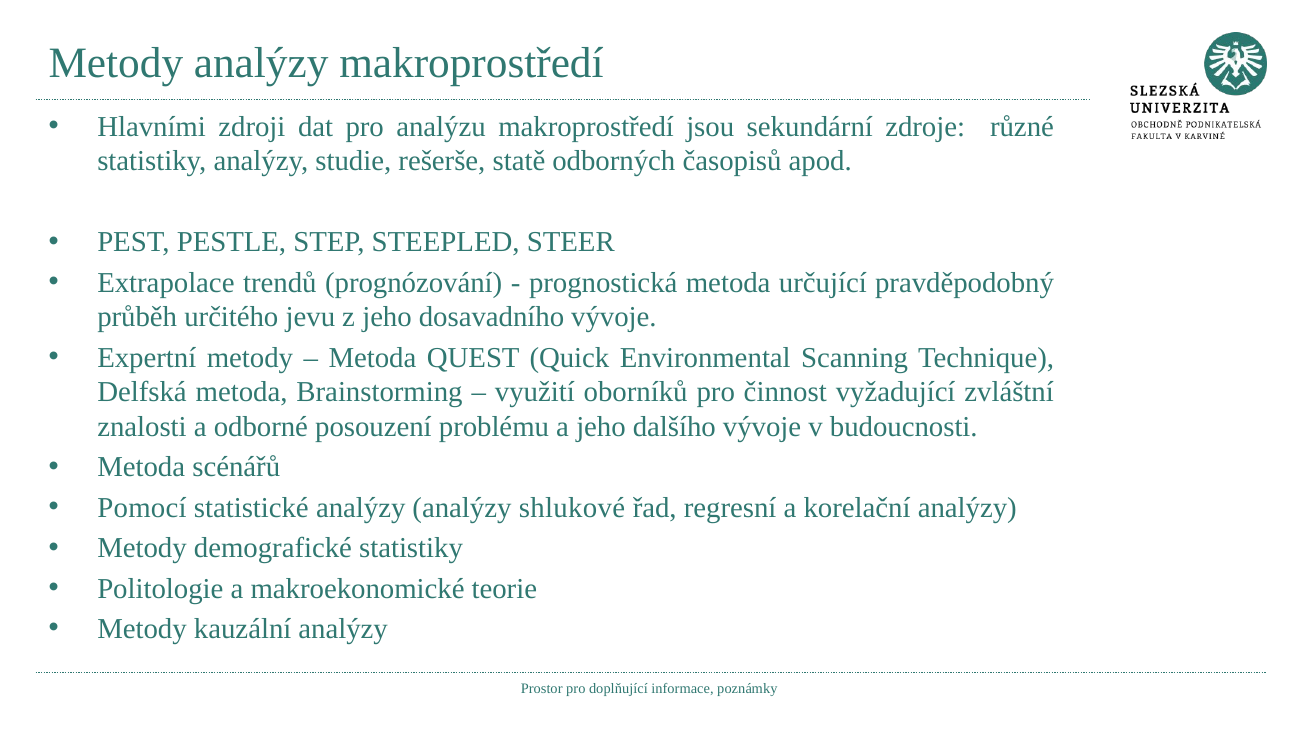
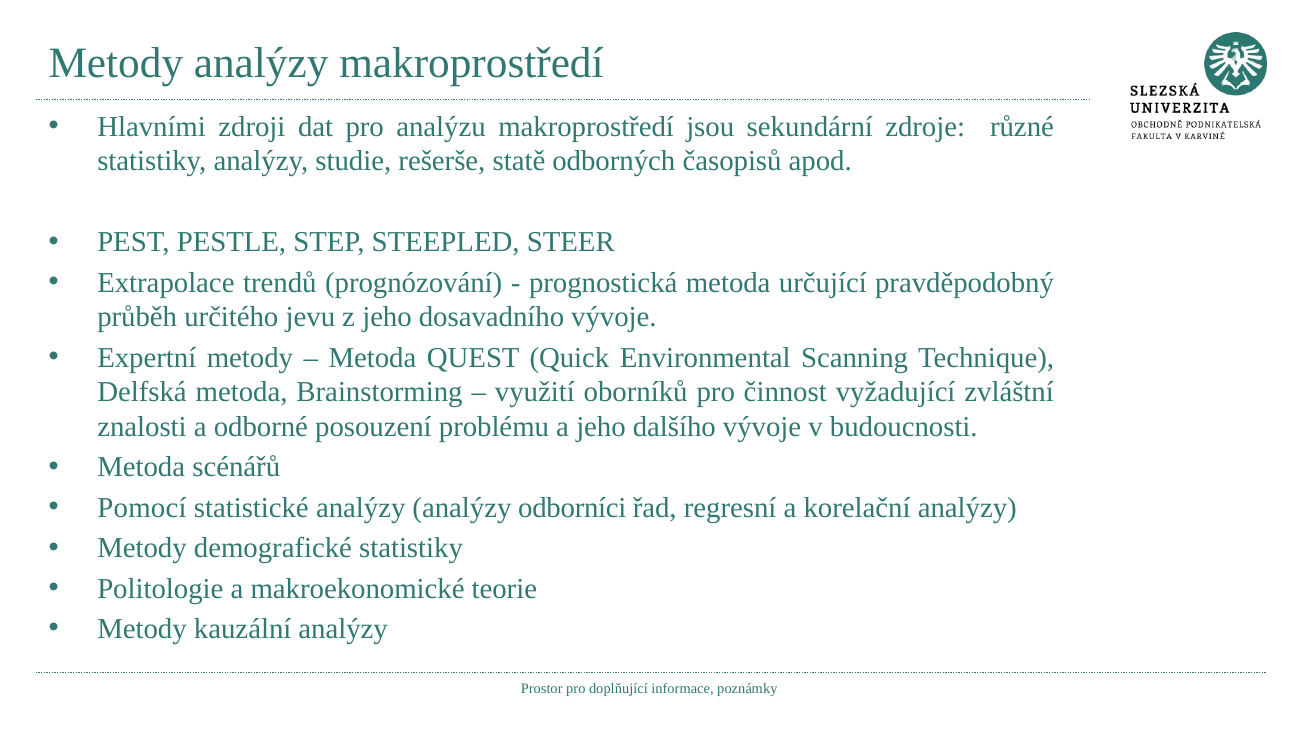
shlukové: shlukové -> odborníci
